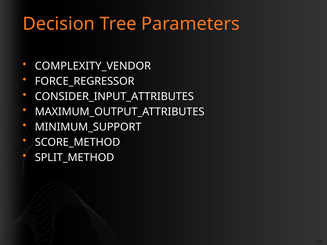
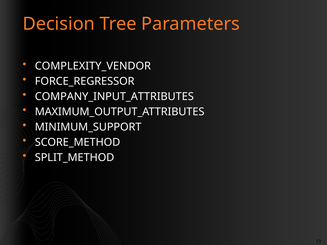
CONSIDER_INPUT_ATTRIBUTES: CONSIDER_INPUT_ATTRIBUTES -> COMPANY_INPUT_ATTRIBUTES
